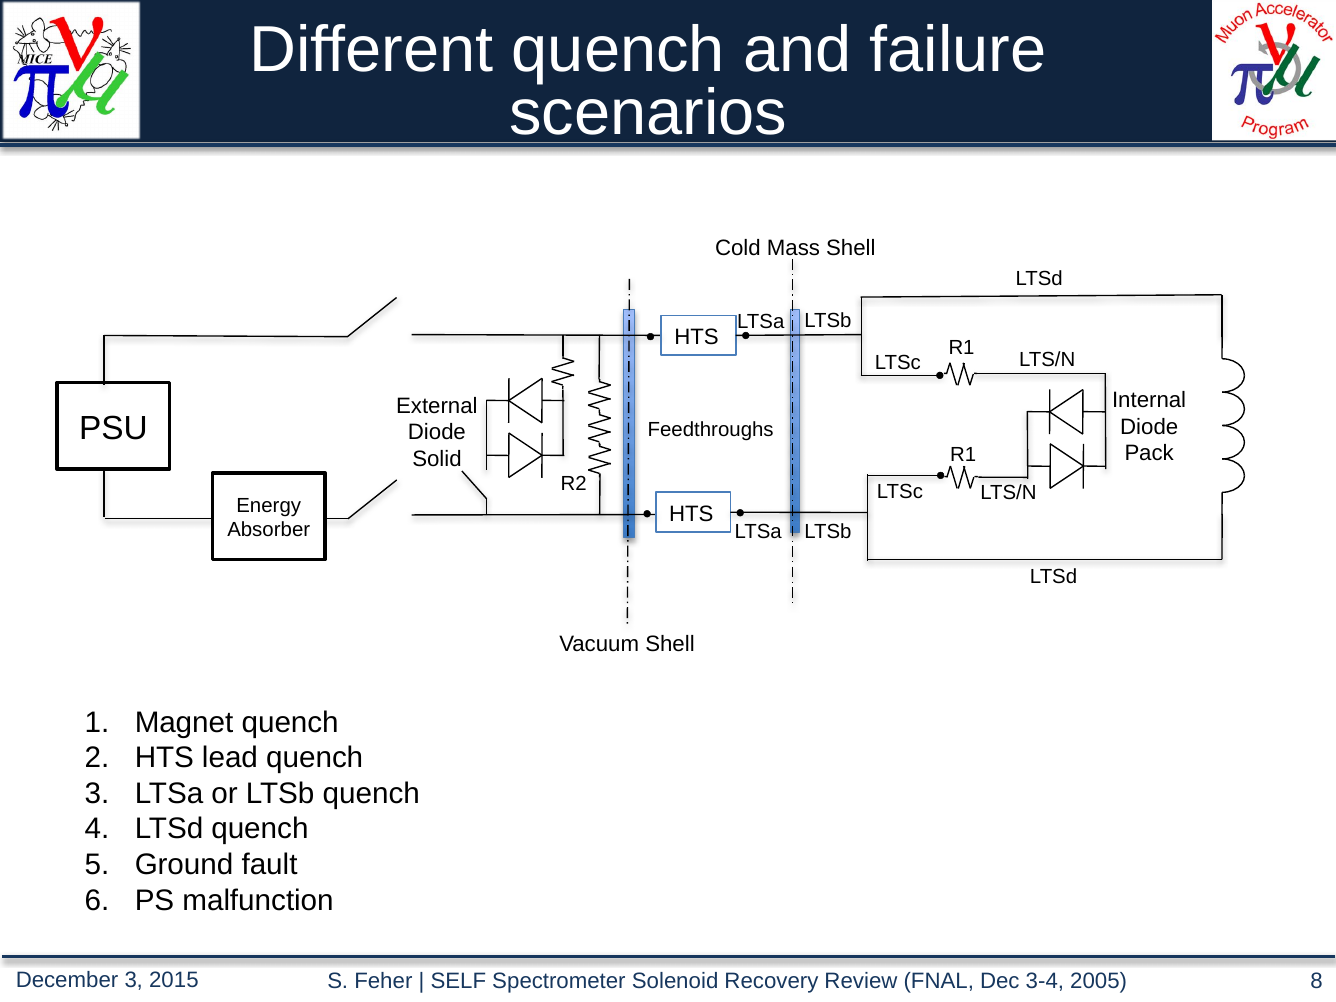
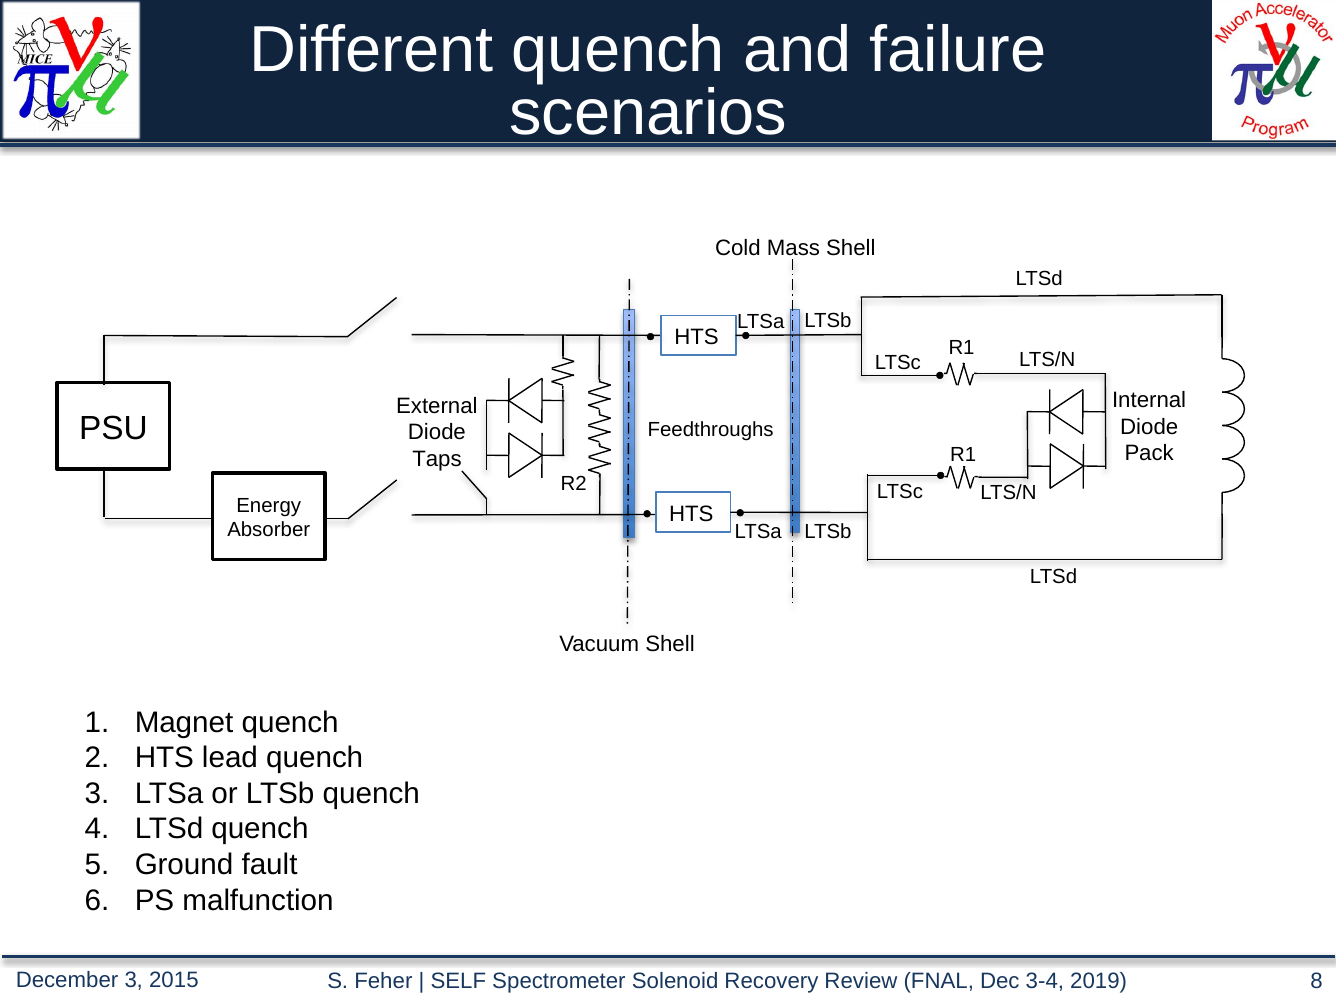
Solid: Solid -> Taps
2005: 2005 -> 2019
